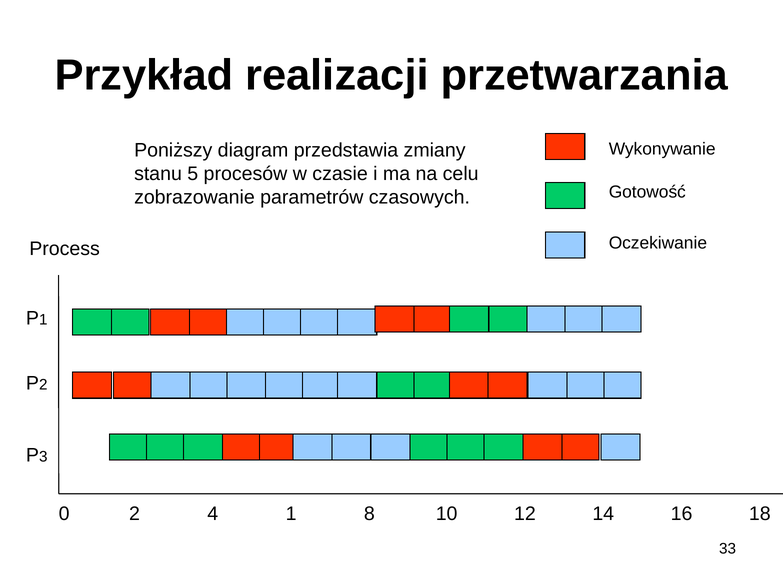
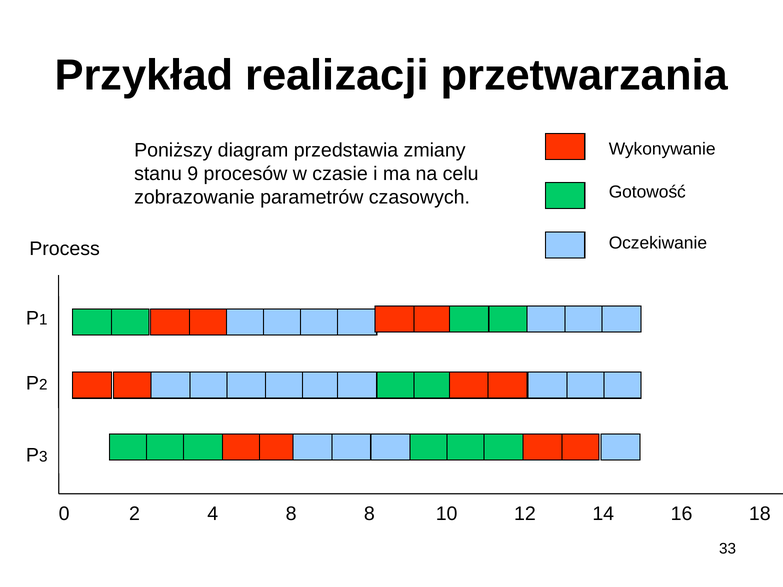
5: 5 -> 9
4 1: 1 -> 8
